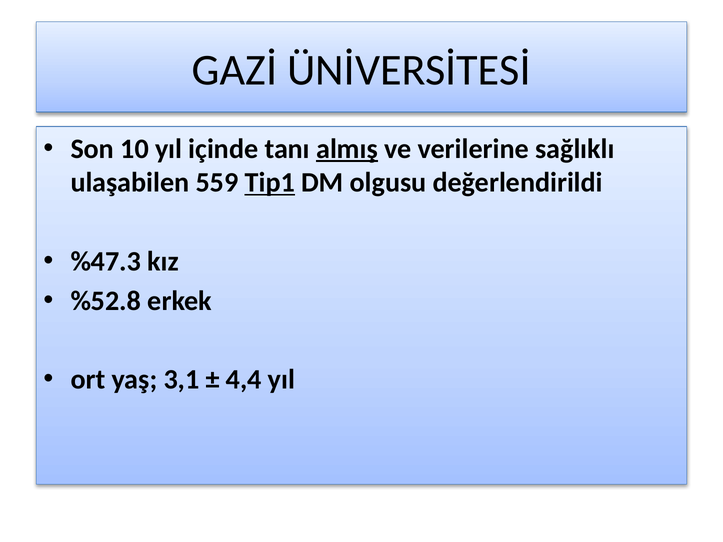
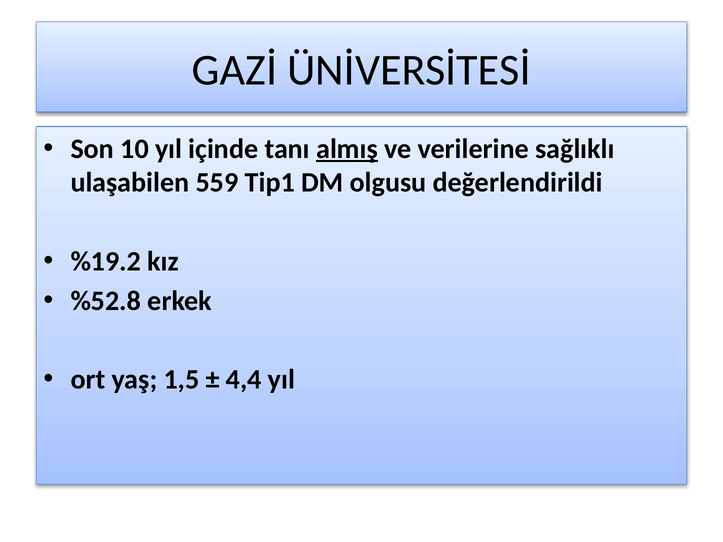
Tip1 underline: present -> none
%47.3: %47.3 -> %19.2
3,1: 3,1 -> 1,5
